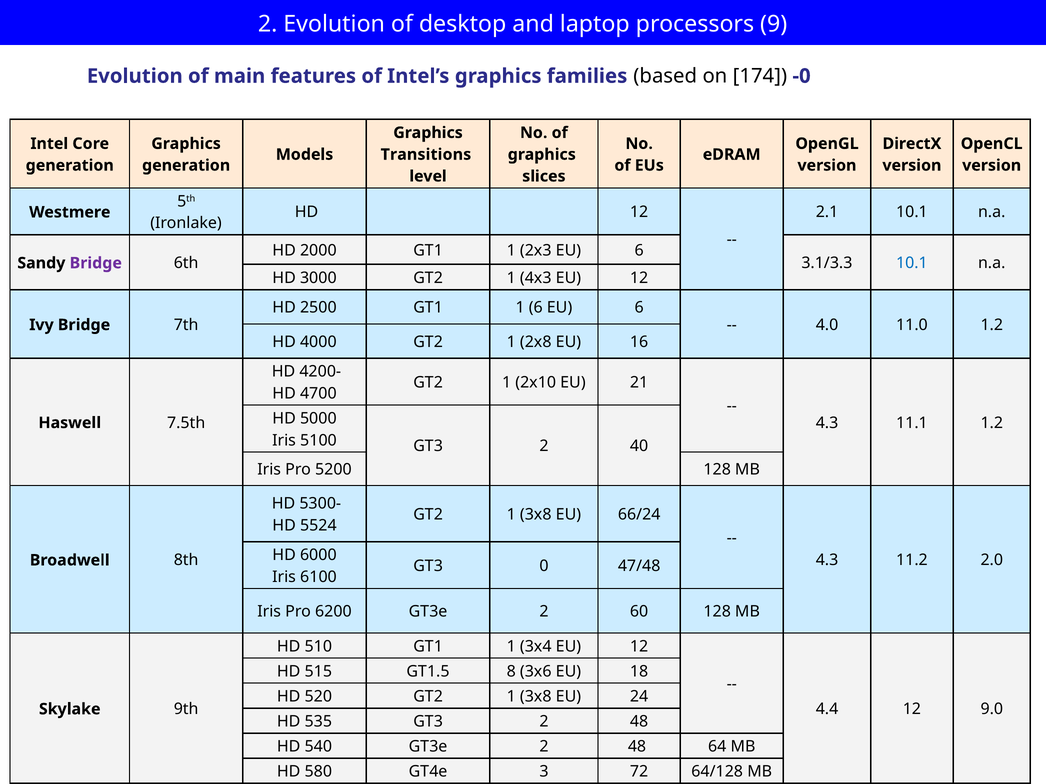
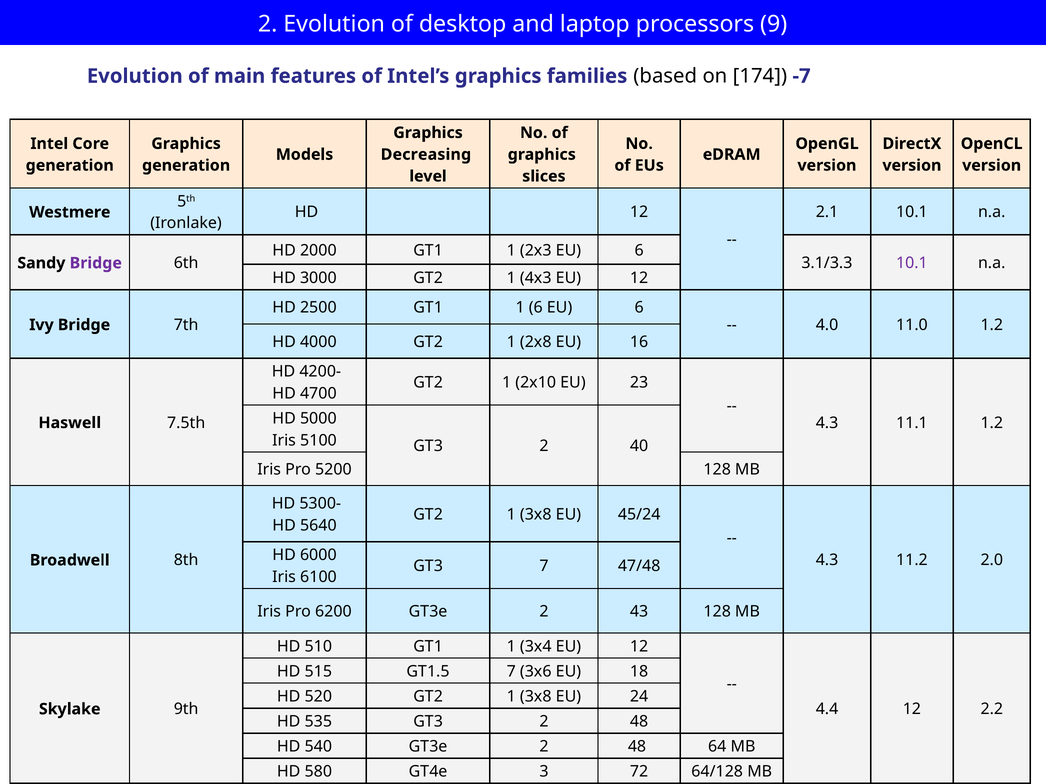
-0: -0 -> -7
Transitions: Transitions -> Decreasing
10.1 at (912, 263) colour: blue -> purple
21: 21 -> 23
66/24: 66/24 -> 45/24
5524: 5524 -> 5640
GT3 0: 0 -> 7
60: 60 -> 43
GT1.5 8: 8 -> 7
9.0: 9.0 -> 2.2
